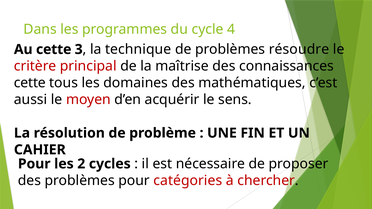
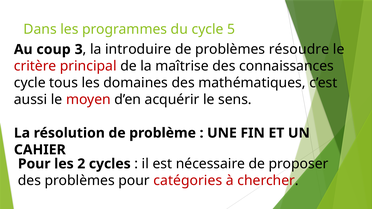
4: 4 -> 5
Au cette: cette -> coup
technique: technique -> introduire
cette at (30, 83): cette -> cycle
